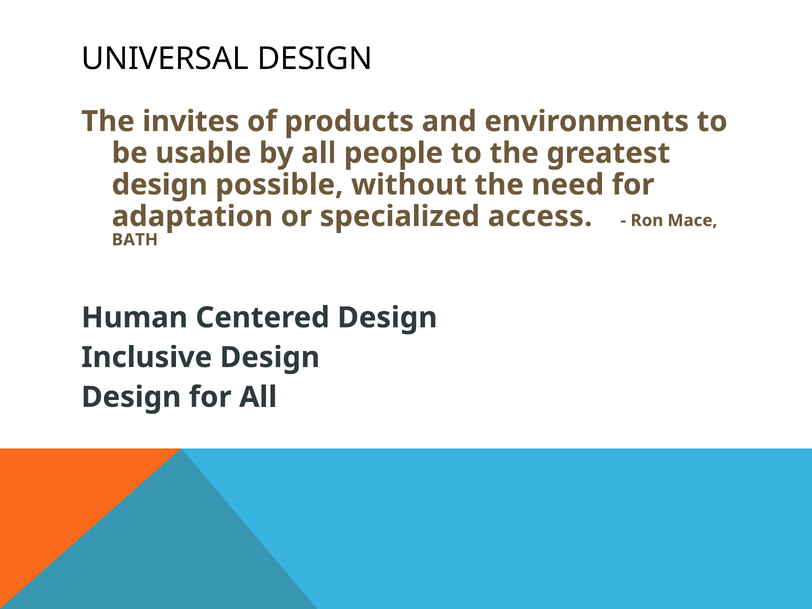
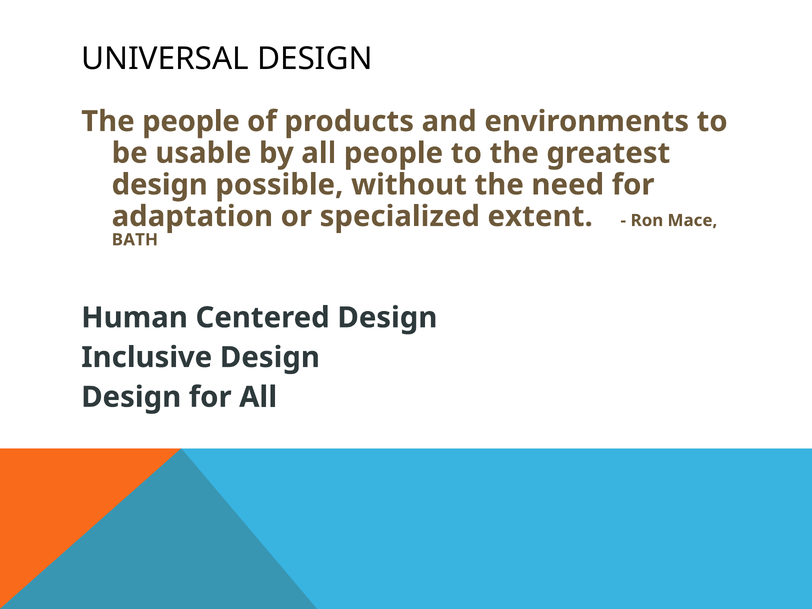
The invites: invites -> people
access: access -> extent
